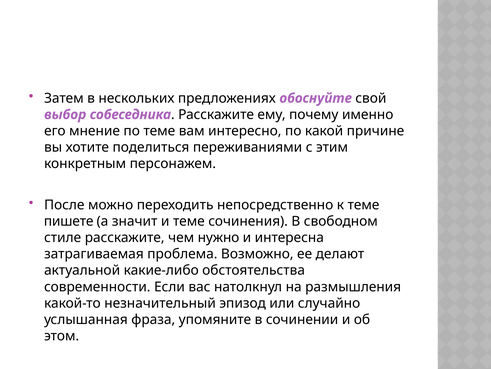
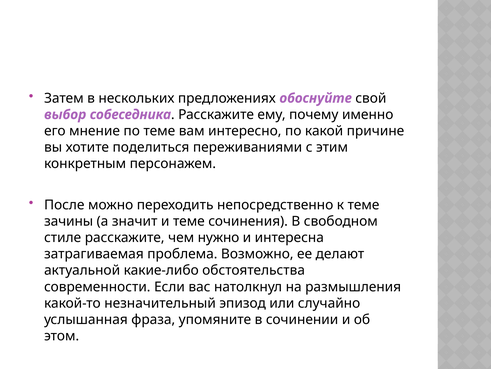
пишете: пишете -> зачины
